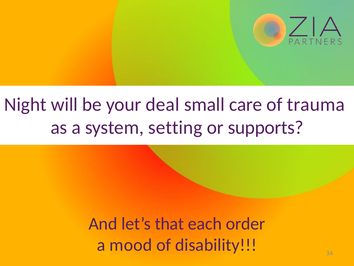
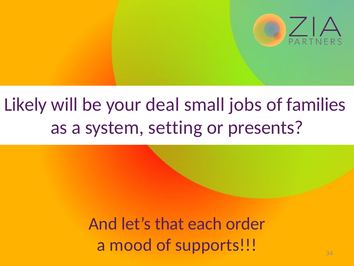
Night: Night -> Likely
care: care -> jobs
trauma: trauma -> families
supports: supports -> presents
disability: disability -> supports
